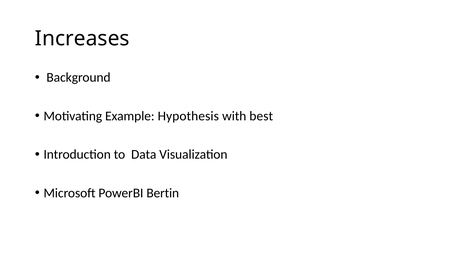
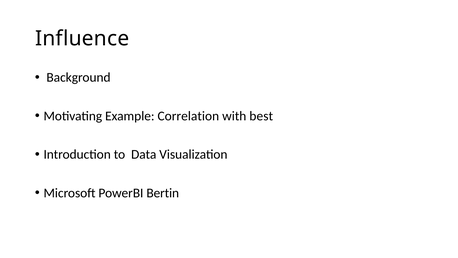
Increases: Increases -> Influence
Hypothesis: Hypothesis -> Correlation
